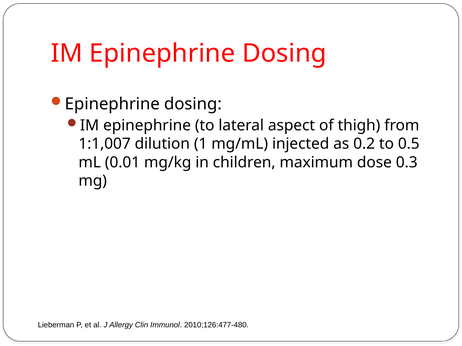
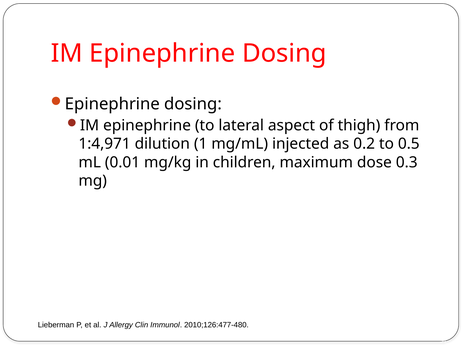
1:1,007: 1:1,007 -> 1:4,971
